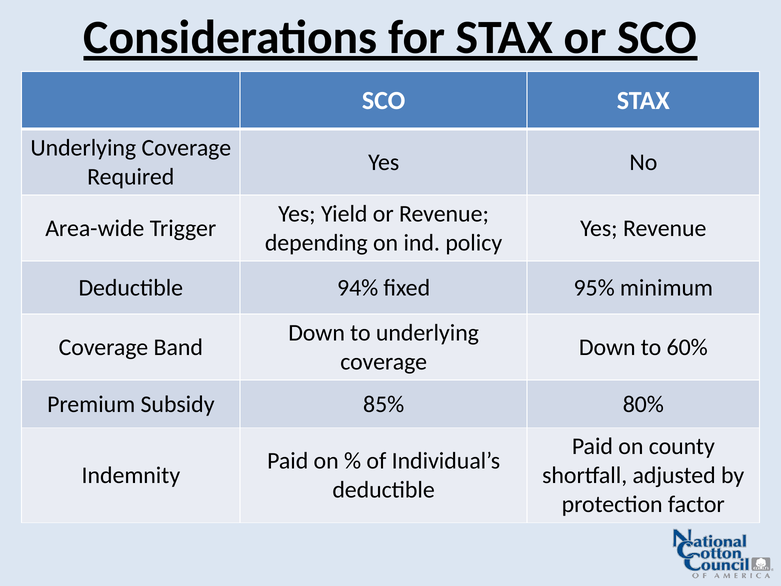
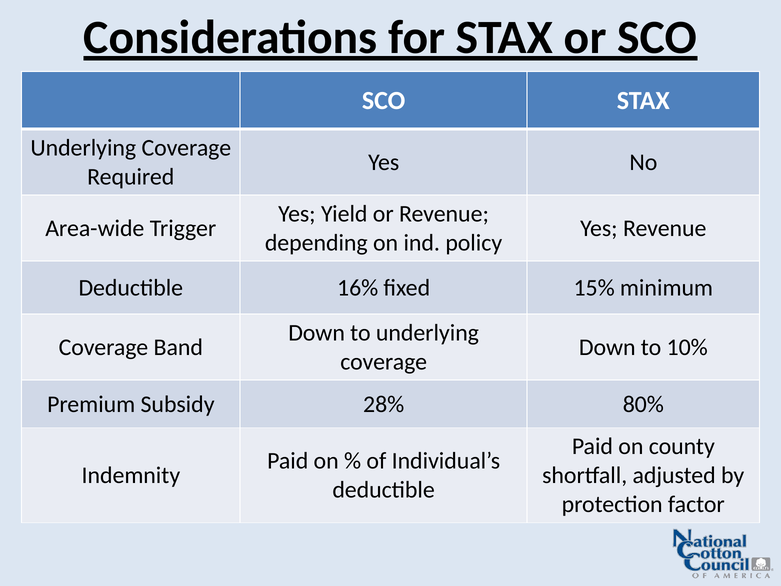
94%: 94% -> 16%
95%: 95% -> 15%
60%: 60% -> 10%
85%: 85% -> 28%
